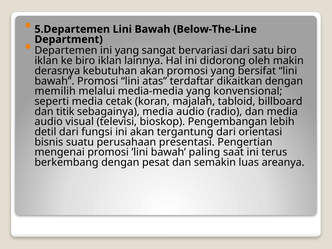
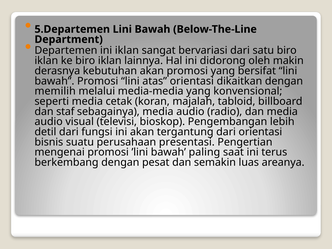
ini yang: yang -> iklan
atas terdaftar: terdaftar -> orientasi
titik: titik -> staf
